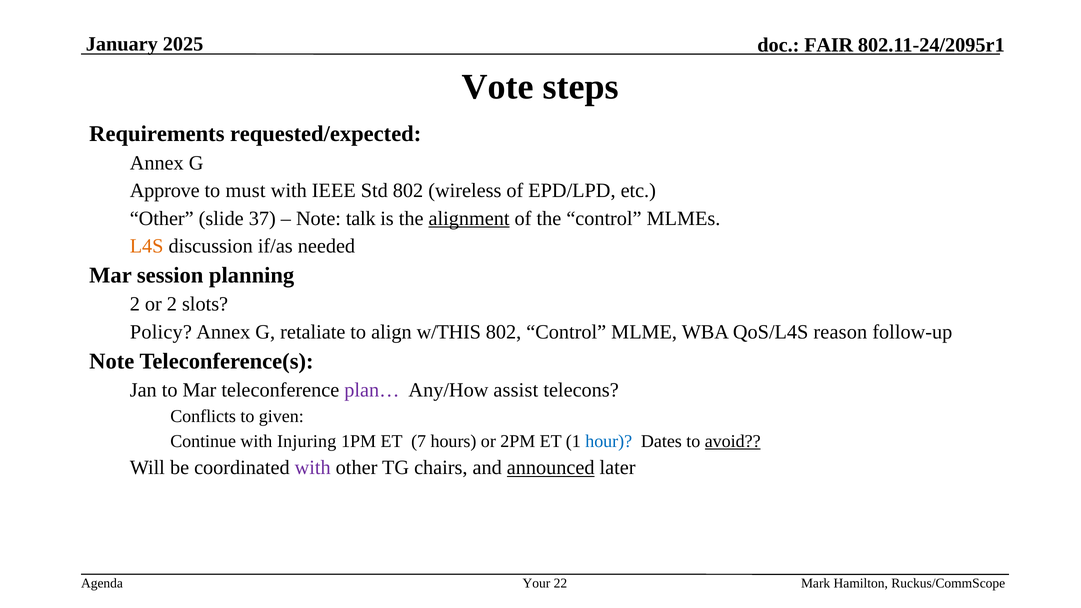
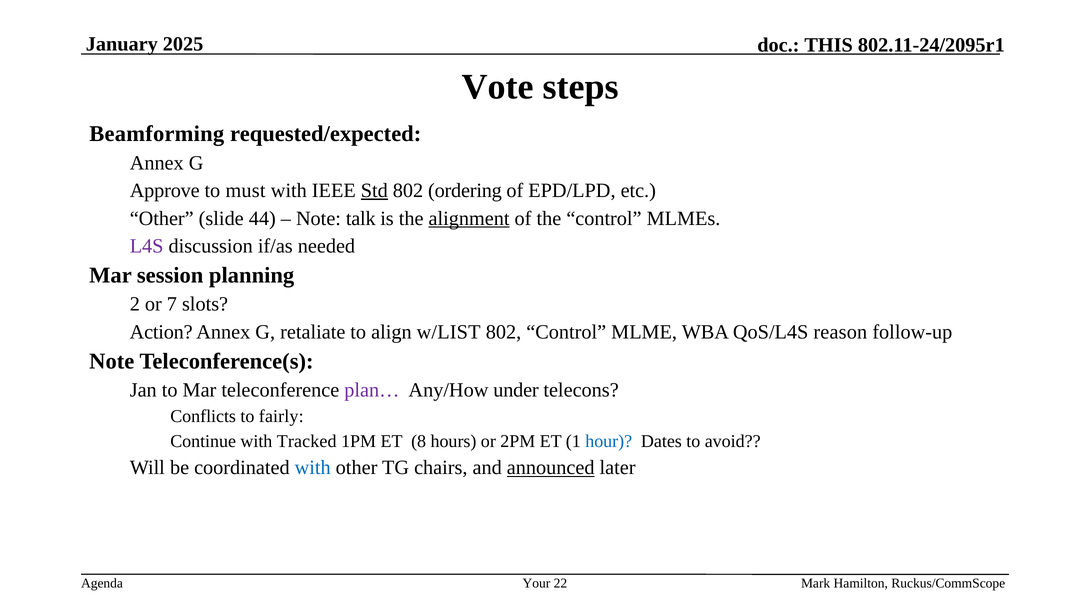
FAIR: FAIR -> THIS
Requirements: Requirements -> Beamforming
Std underline: none -> present
wireless: wireless -> ordering
37: 37 -> 44
L4S colour: orange -> purple
or 2: 2 -> 7
Policy: Policy -> Action
w/THIS: w/THIS -> w/LIST
assist: assist -> under
given: given -> fairly
Injuring: Injuring -> Tracked
7: 7 -> 8
avoid underline: present -> none
with at (313, 468) colour: purple -> blue
